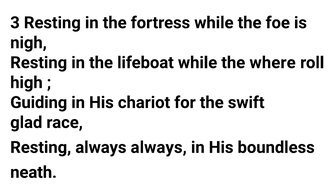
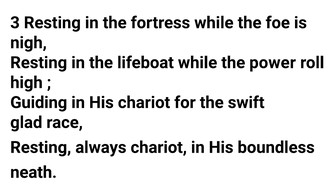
where: where -> power
always always: always -> chariot
